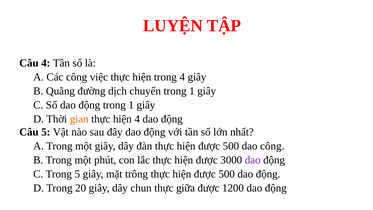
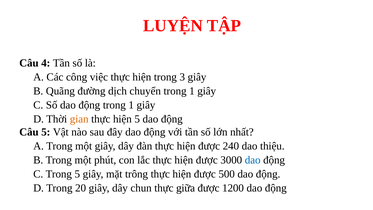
trong 4: 4 -> 3
hiện 4: 4 -> 5
500 at (231, 146): 500 -> 240
dao công: công -> thiệu
dao at (253, 160) colour: purple -> blue
